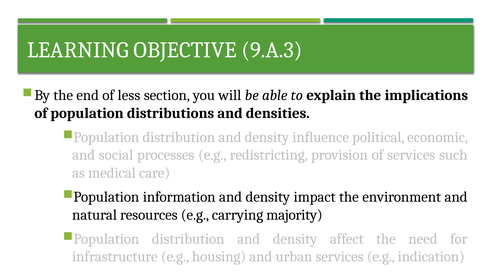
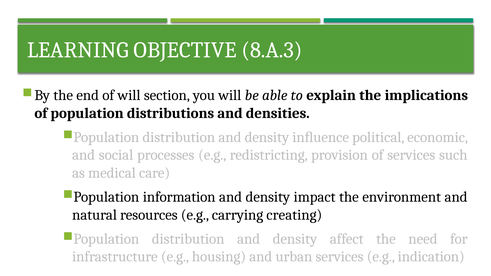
9.A.3: 9.A.3 -> 8.A.3
of less: less -> will
majority: majority -> creating
